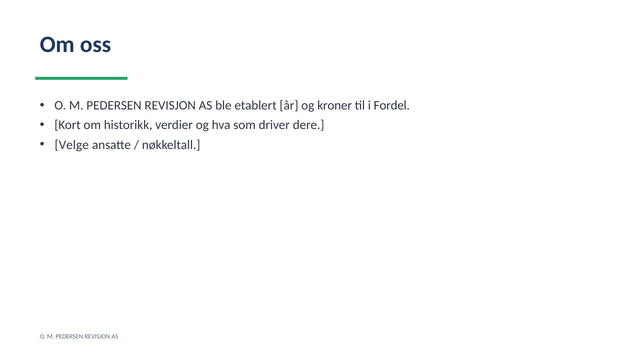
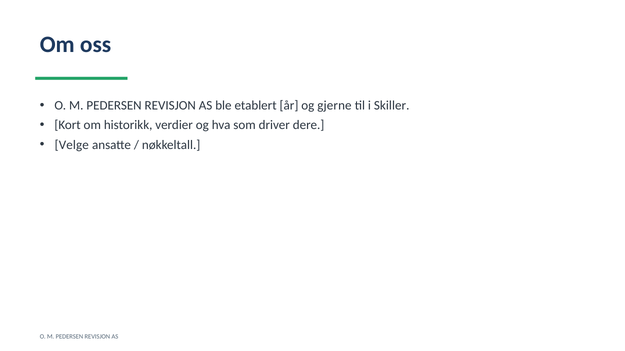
kroner: kroner -> gjerne
Fordel: Fordel -> Skiller
